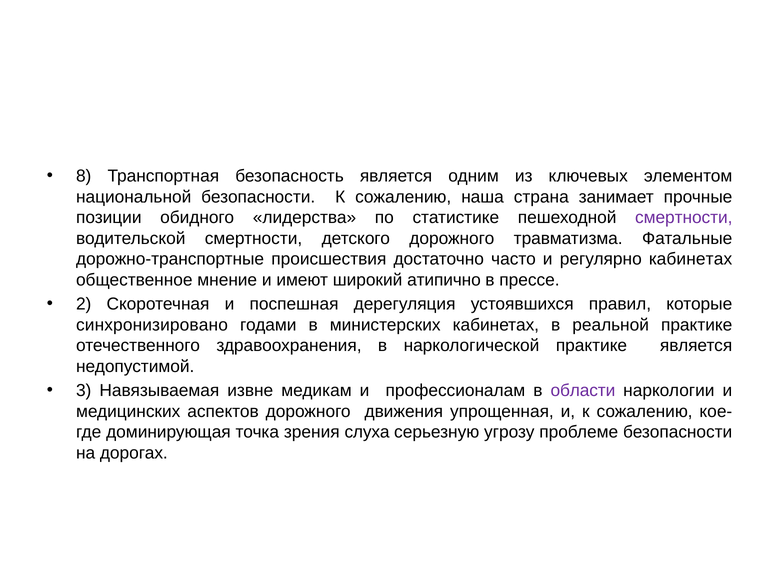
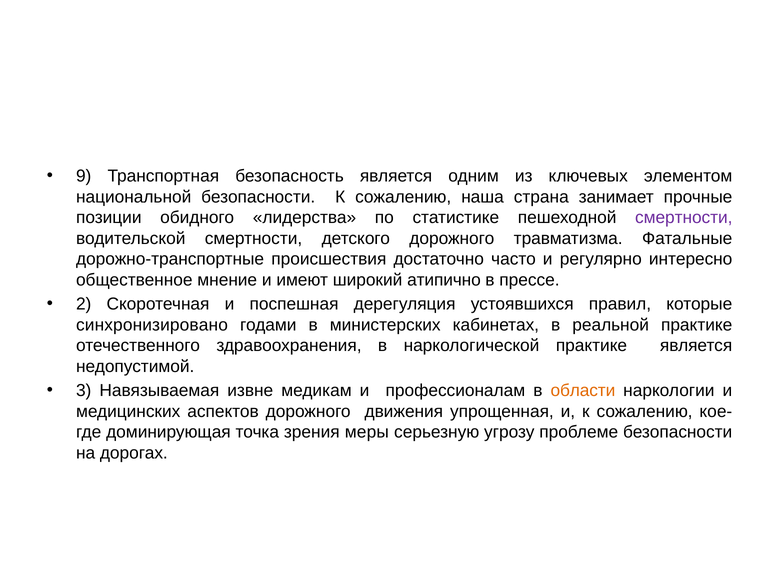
8: 8 -> 9
регулярно кабинетах: кабинетах -> интересно
области colour: purple -> orange
слуха: слуха -> меры
